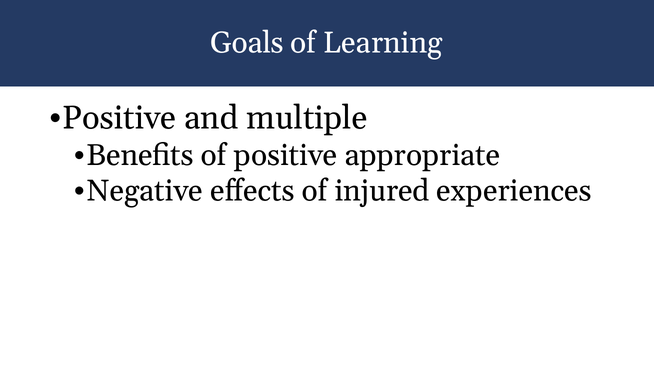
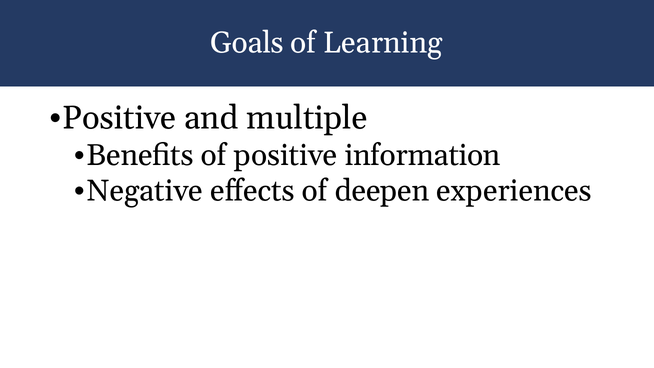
appropriate: appropriate -> information
injured: injured -> deepen
